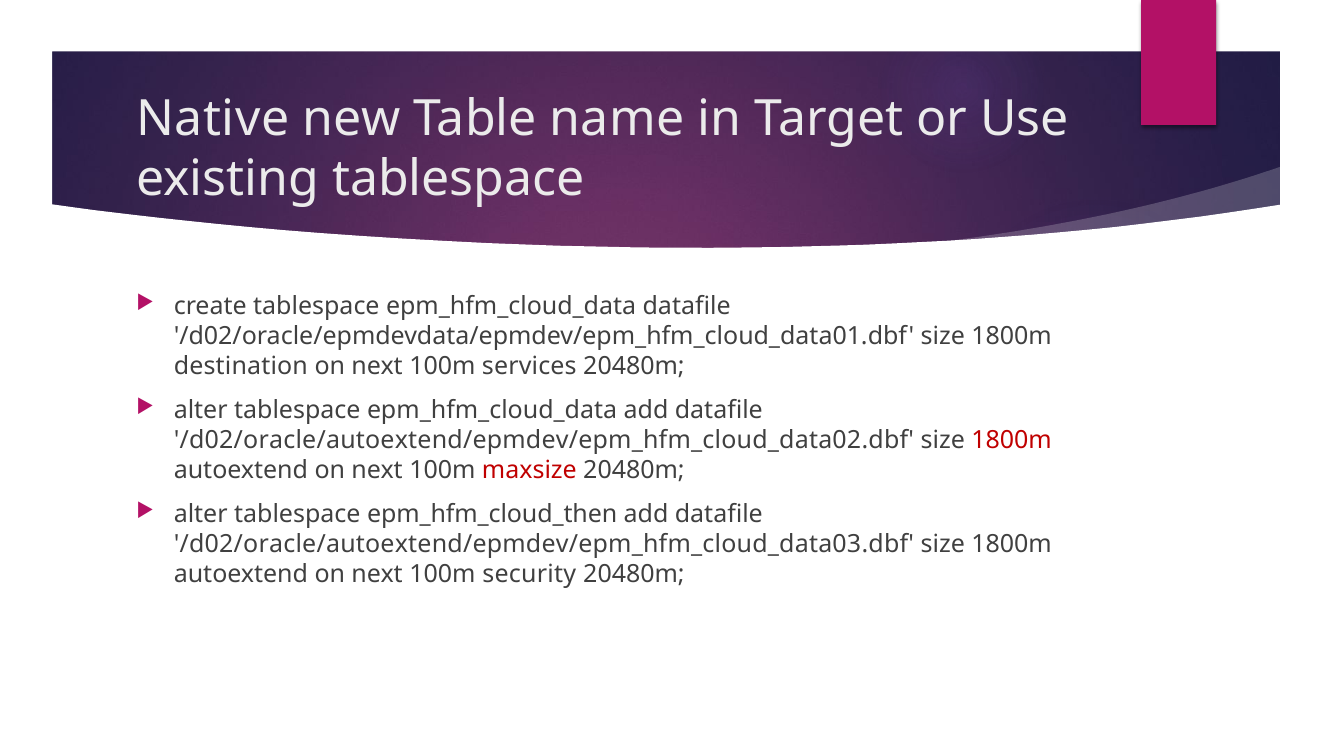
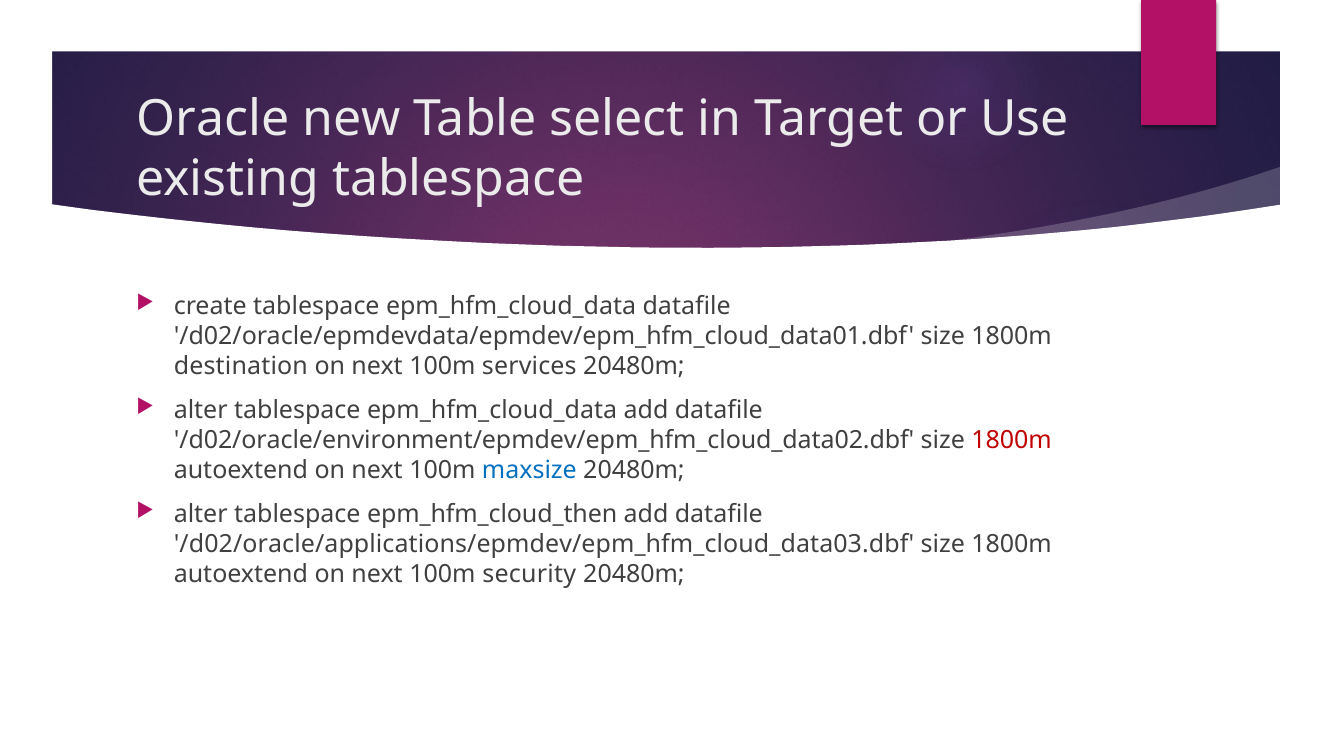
Native: Native -> Oracle
name: name -> select
/d02/oracle/autoextend/epmdev/epm_hfm_cloud_data02.dbf: /d02/oracle/autoextend/epmdev/epm_hfm_cloud_data02.dbf -> /d02/oracle/environment/epmdev/epm_hfm_cloud_data02.dbf
maxsize colour: red -> blue
/d02/oracle/autoextend/epmdev/epm_hfm_cloud_data03.dbf: /d02/oracle/autoextend/epmdev/epm_hfm_cloud_data03.dbf -> /d02/oracle/applications/epmdev/epm_hfm_cloud_data03.dbf
